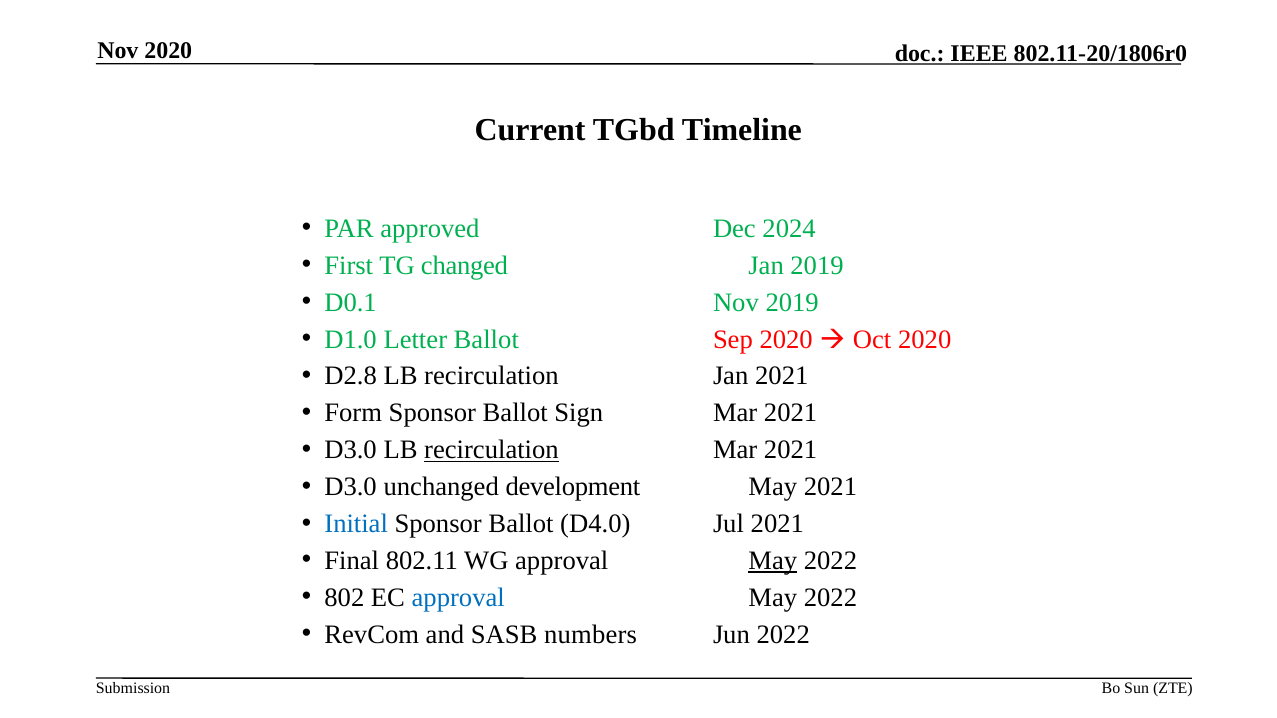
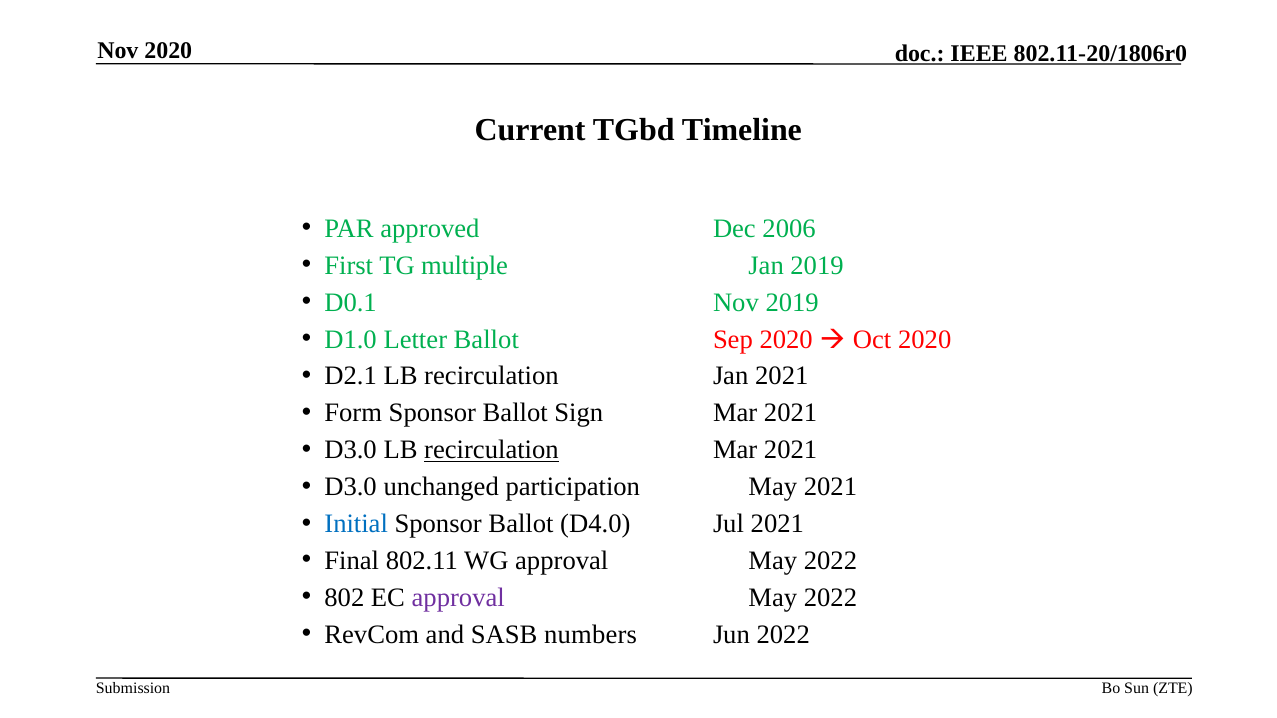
2024: 2024 -> 2006
changed: changed -> multiple
D2.8: D2.8 -> D2.1
development: development -> participation
May at (773, 561) underline: present -> none
approval at (458, 598) colour: blue -> purple
